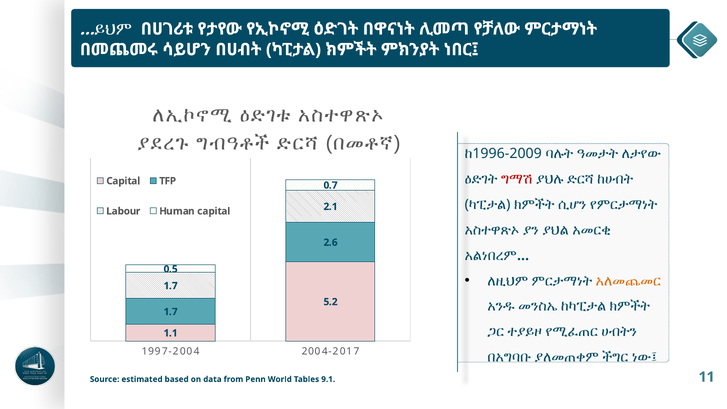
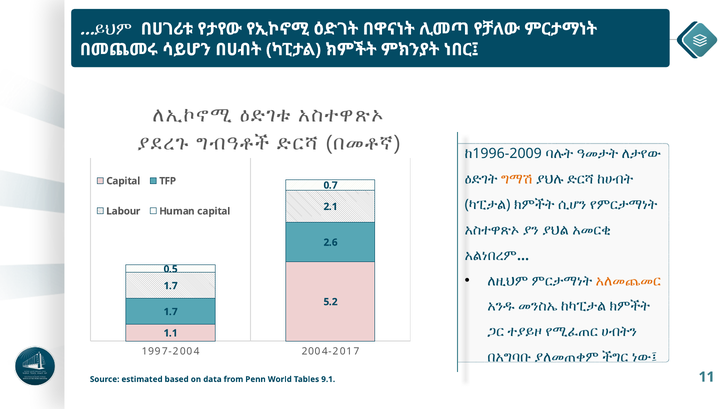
ግማሽ colour: red -> orange
